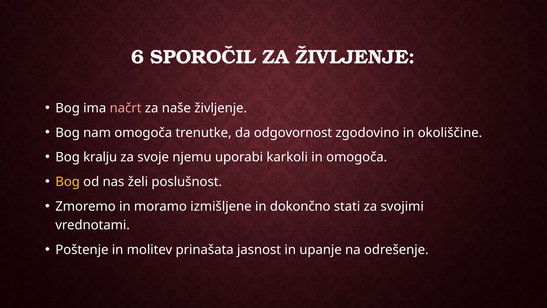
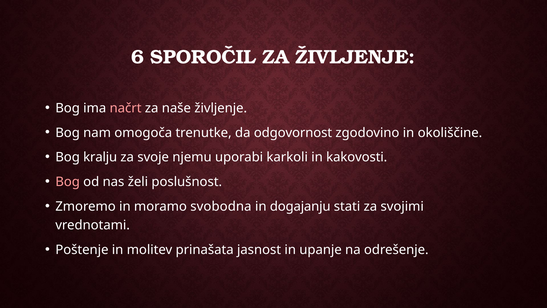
in omogoča: omogoča -> kakovosti
Bog at (68, 182) colour: yellow -> pink
izmišljene: izmišljene -> svobodna
dokončno: dokončno -> dogajanju
